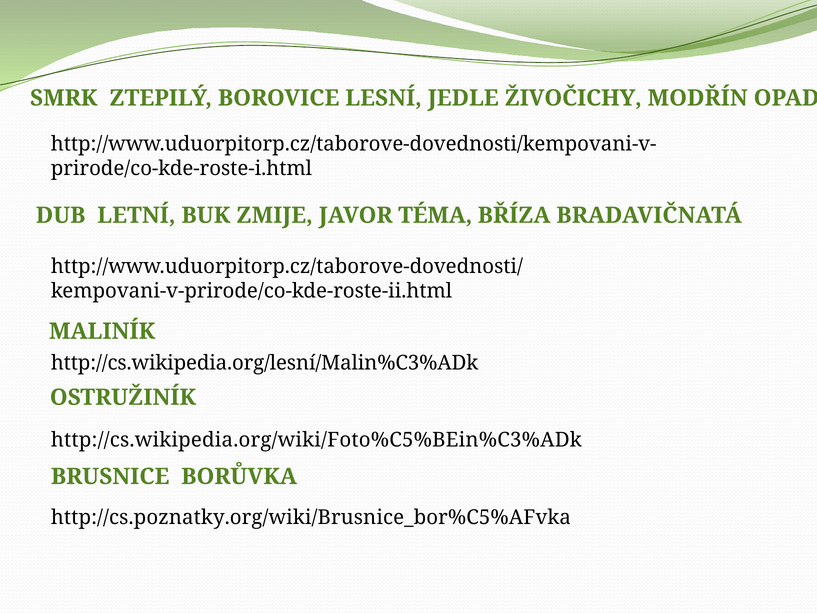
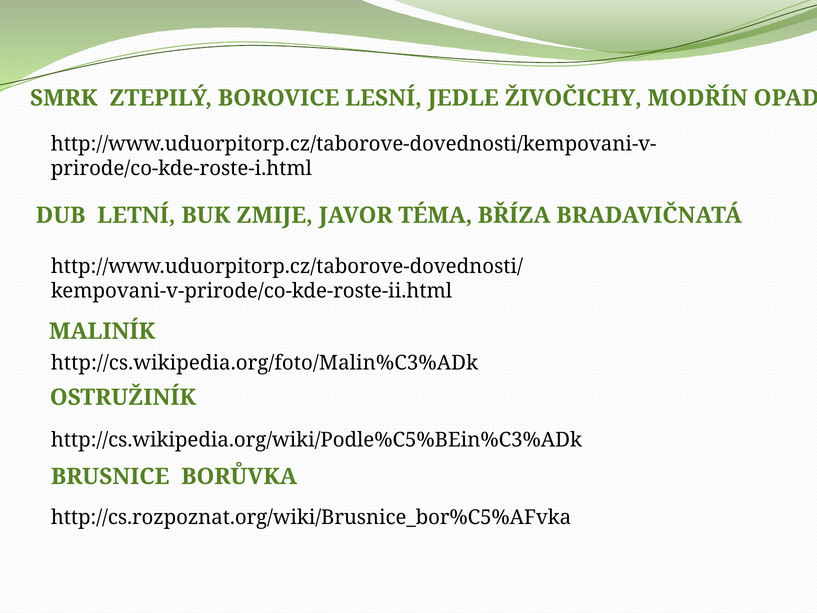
http://cs.wikipedia.org/lesní/Malin%C3%ADk: http://cs.wikipedia.org/lesní/Malin%C3%ADk -> http://cs.wikipedia.org/foto/Malin%C3%ADk
http://cs.wikipedia.org/wiki/Foto%C5%BEin%C3%ADk: http://cs.wikipedia.org/wiki/Foto%C5%BEin%C3%ADk -> http://cs.wikipedia.org/wiki/Podle%C5%BEin%C3%ADk
http://cs.poznatky.org/wiki/Brusnice_bor%C5%AFvka: http://cs.poznatky.org/wiki/Brusnice_bor%C5%AFvka -> http://cs.rozpoznat.org/wiki/Brusnice_bor%C5%AFvka
